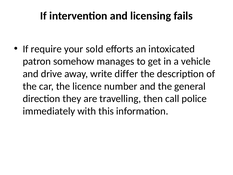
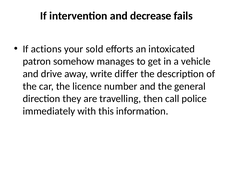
licensing: licensing -> decrease
require: require -> actions
